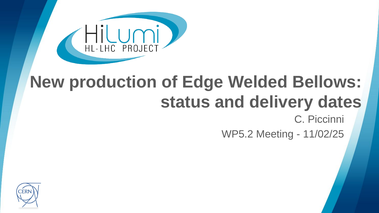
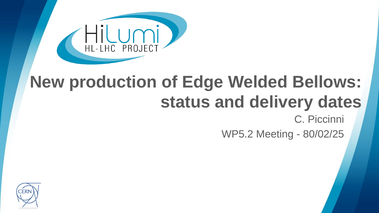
11/02/25: 11/02/25 -> 80/02/25
